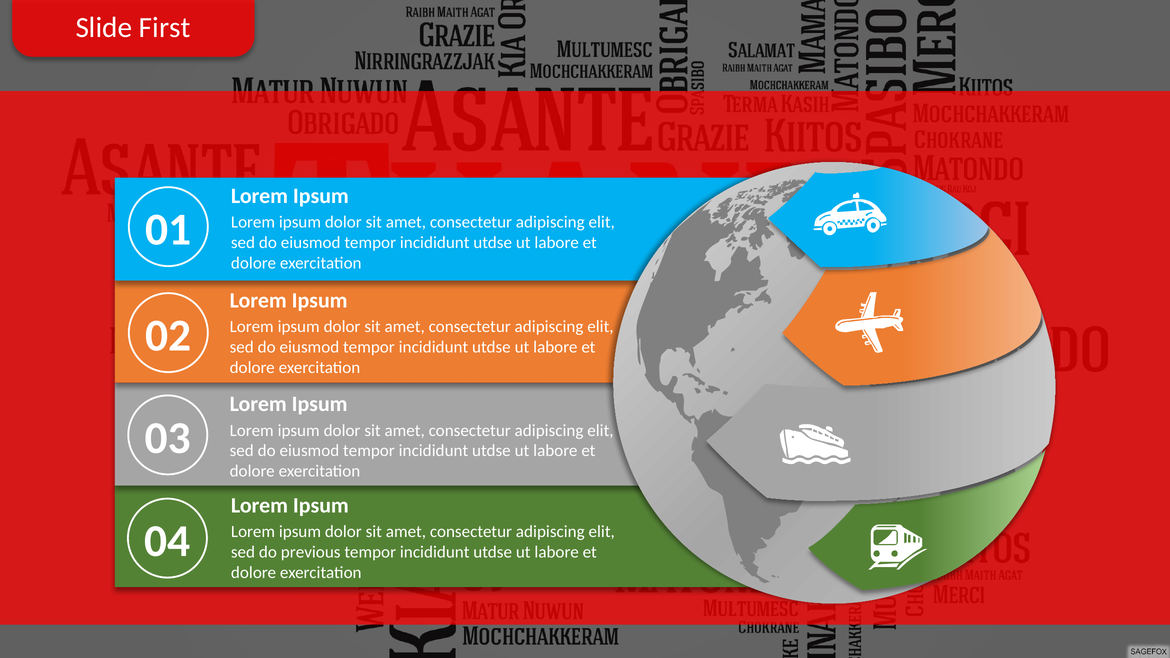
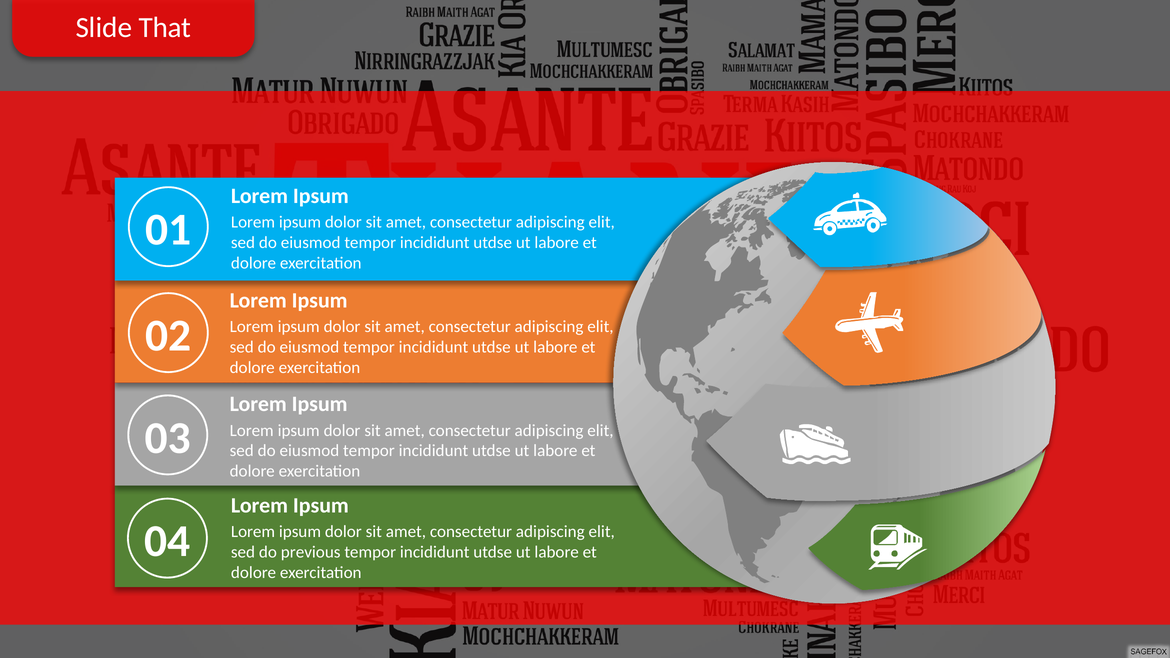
First: First -> That
